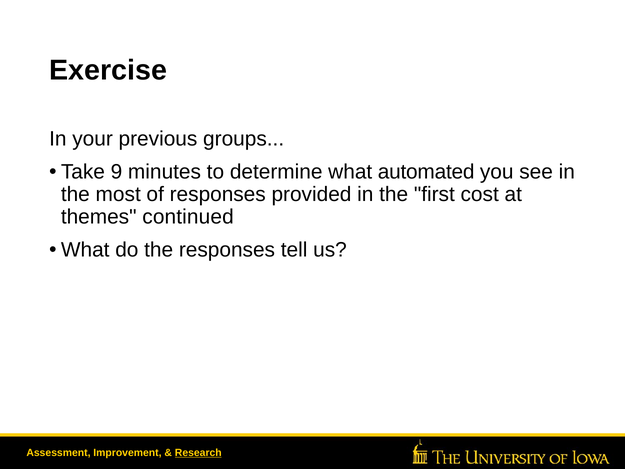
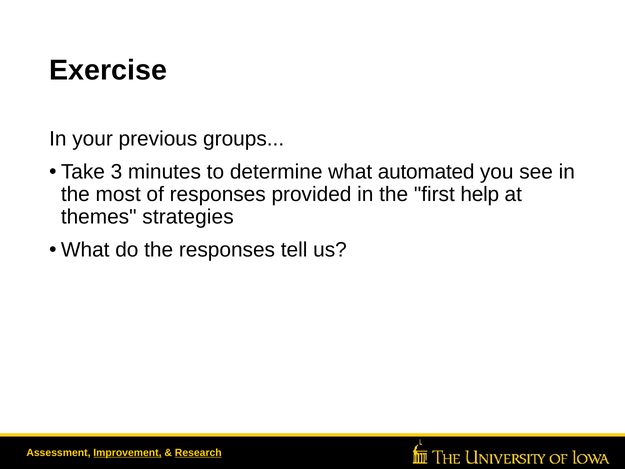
9: 9 -> 3
cost: cost -> help
continued: continued -> strategies
Improvement underline: none -> present
